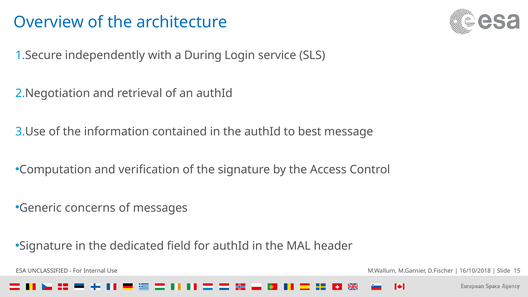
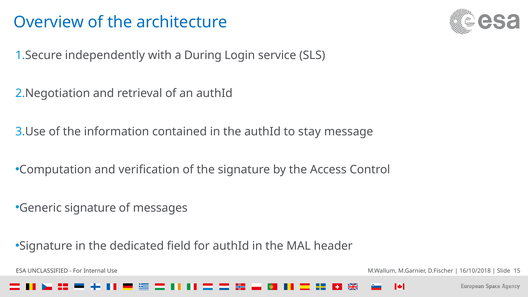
best: best -> stay
Generic concerns: concerns -> signature
